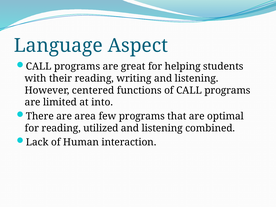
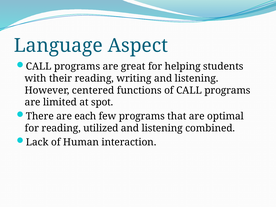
into: into -> spot
area: area -> each
